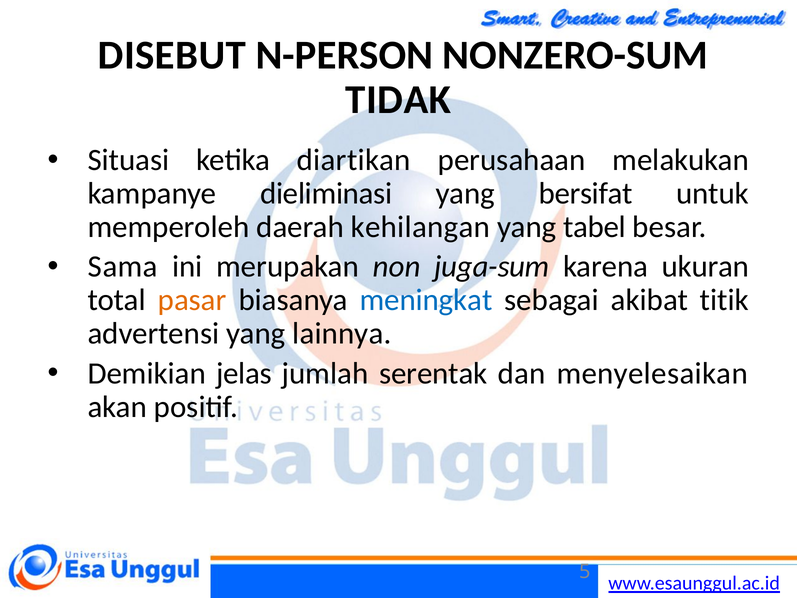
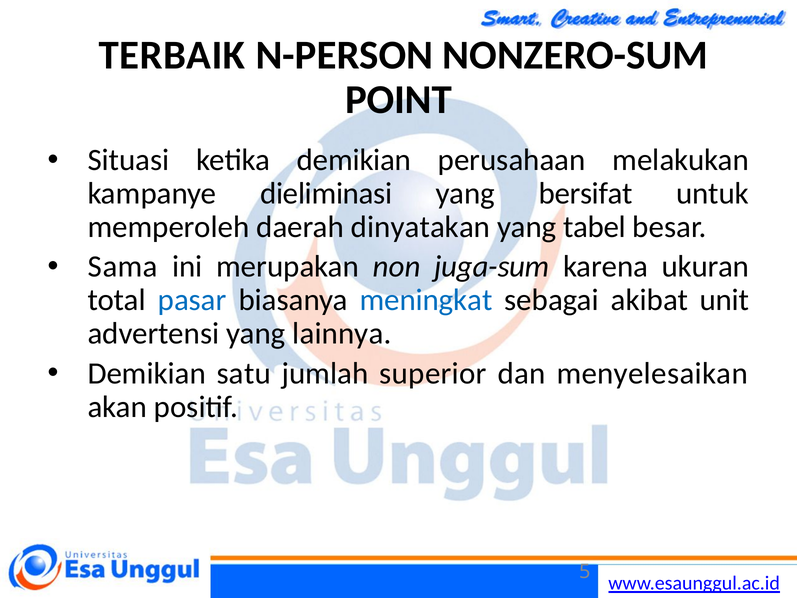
DISEBUT: DISEBUT -> TERBAIK
TIDAK: TIDAK -> POINT
ketika diartikan: diartikan -> demikian
kehilangan: kehilangan -> dinyatakan
pasar colour: orange -> blue
titik: titik -> unit
jelas: jelas -> satu
serentak: serentak -> superior
